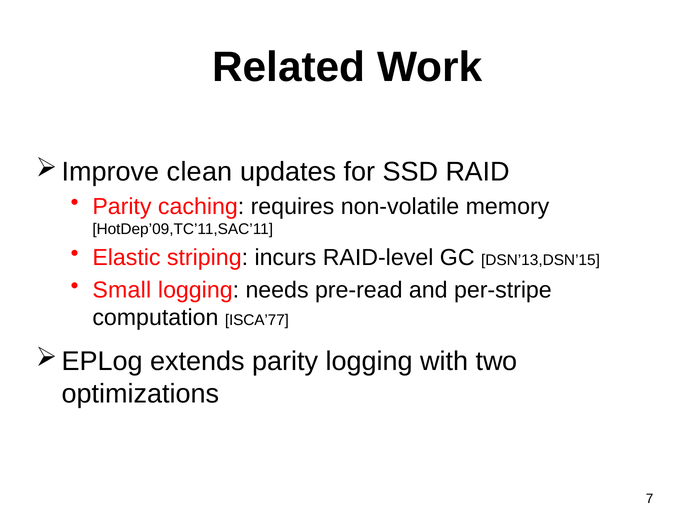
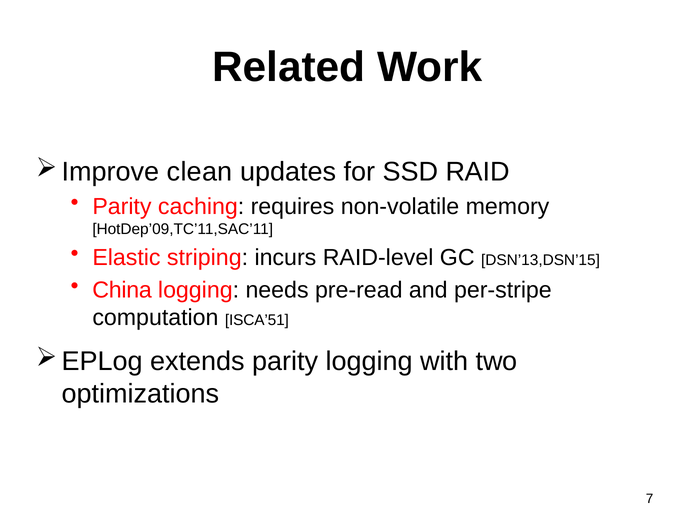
Small: Small -> China
ISCA’77: ISCA’77 -> ISCA’51
